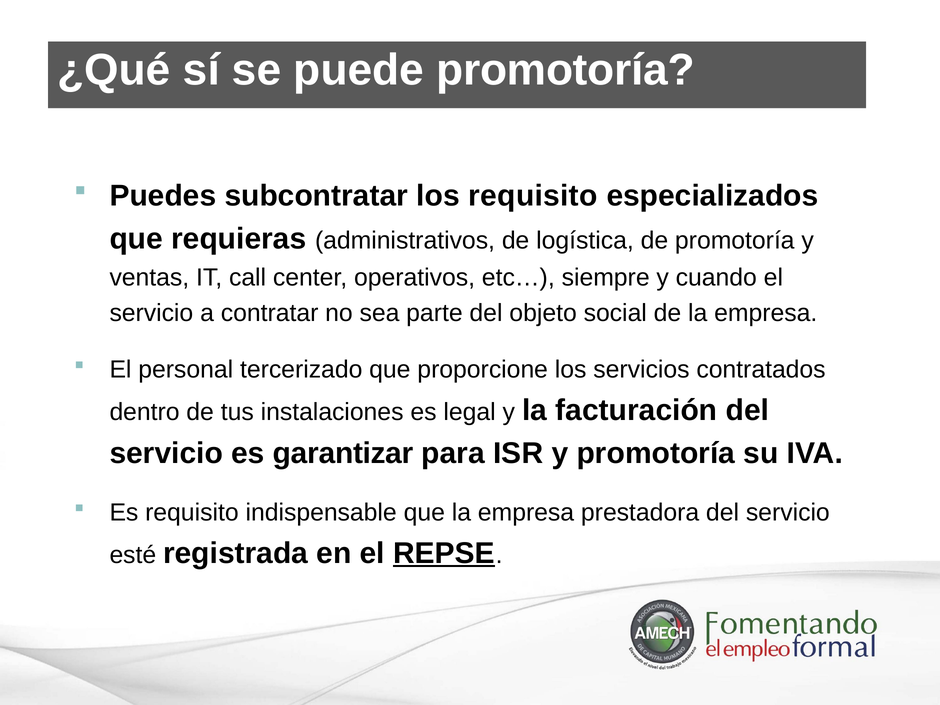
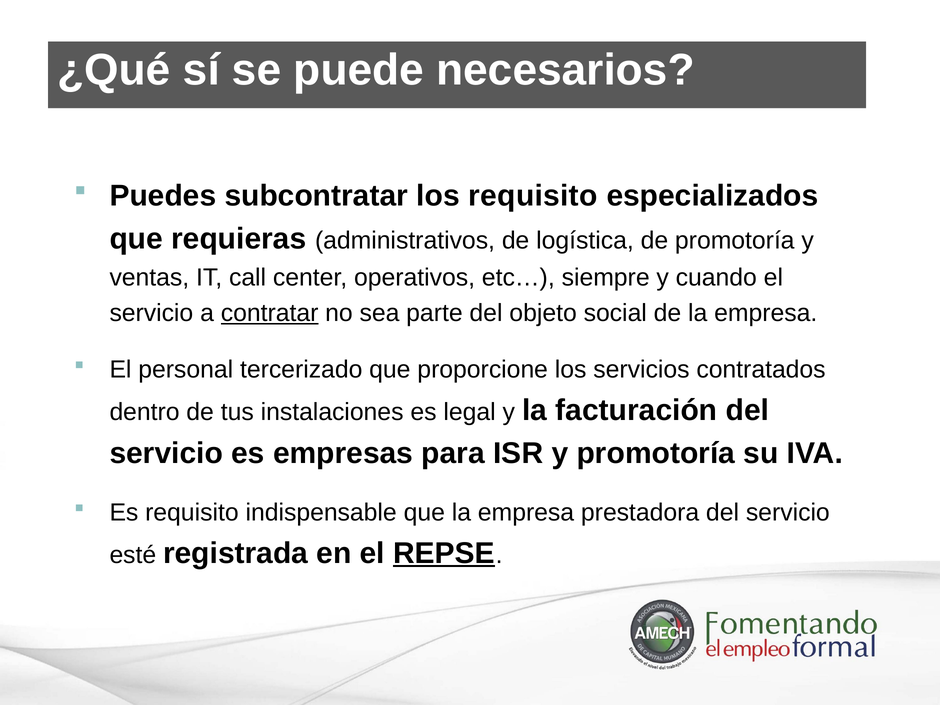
puede promotoría: promotoría -> necesarios
contratar underline: none -> present
garantizar: garantizar -> empresas
